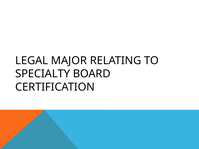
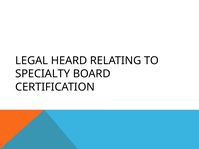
MAJOR: MAJOR -> HEARD
